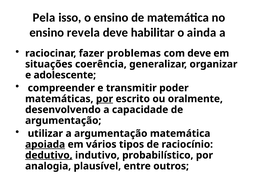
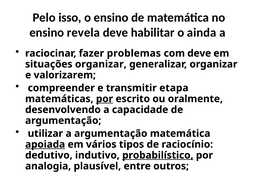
Pela: Pela -> Pelo
situações coerência: coerência -> organizar
adolescente: adolescente -> valorizarem
poder: poder -> etapa
dedutivo underline: present -> none
probabilístico underline: none -> present
